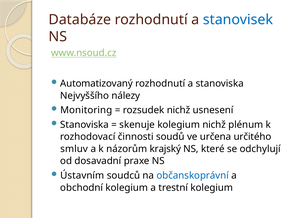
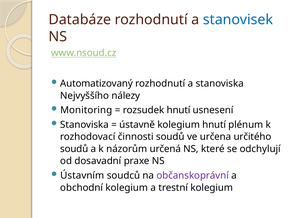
rozsudek nichž: nichž -> hnutí
skenuje: skenuje -> ústavně
kolegium nichž: nichž -> hnutí
smluv at (74, 149): smluv -> soudů
krajský: krajský -> určená
občanskoprávní colour: blue -> purple
